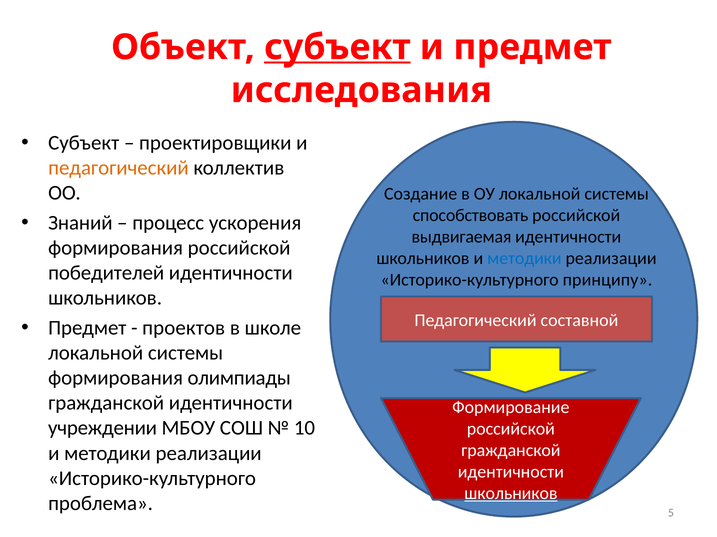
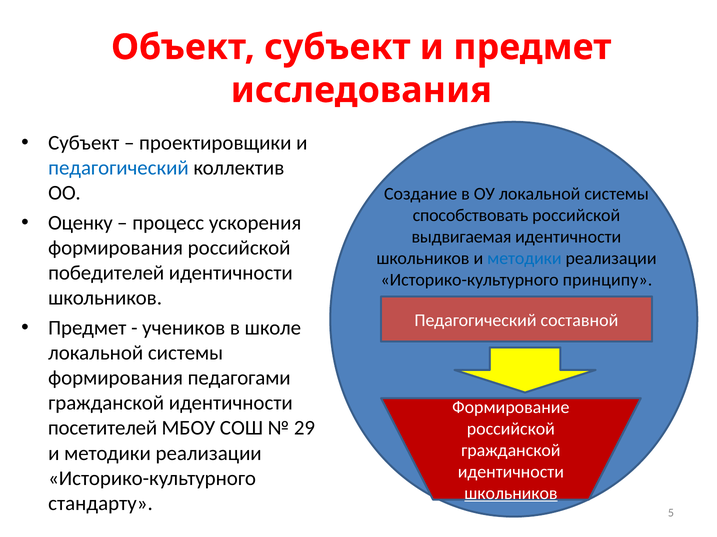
субъект at (337, 47) underline: present -> none
педагогический at (118, 168) colour: orange -> blue
Знаний: Знаний -> Оценку
проектов: проектов -> учеников
олимпиады: олимпиады -> педагогами
учреждении: учреждении -> посетителей
10: 10 -> 29
проблема: проблема -> стандарту
